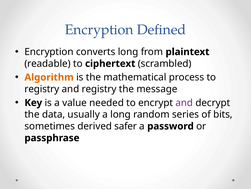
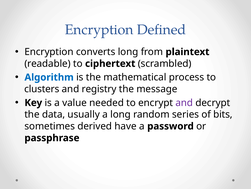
Algorithm colour: orange -> blue
registry at (42, 89): registry -> clusters
safer: safer -> have
